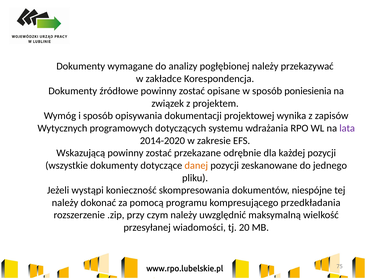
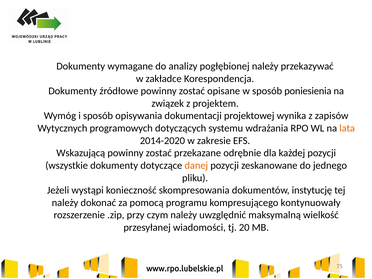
lata colour: purple -> orange
niespójne: niespójne -> instytucję
przedkładania: przedkładania -> kontynuowały
